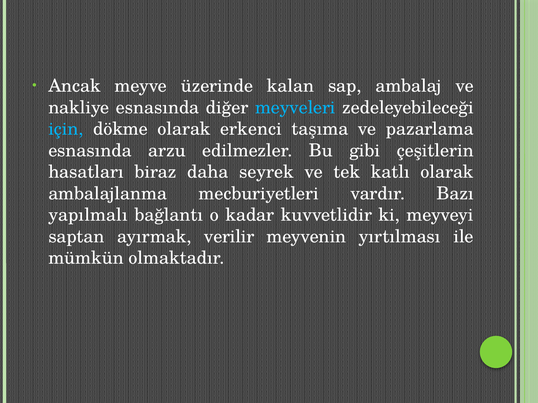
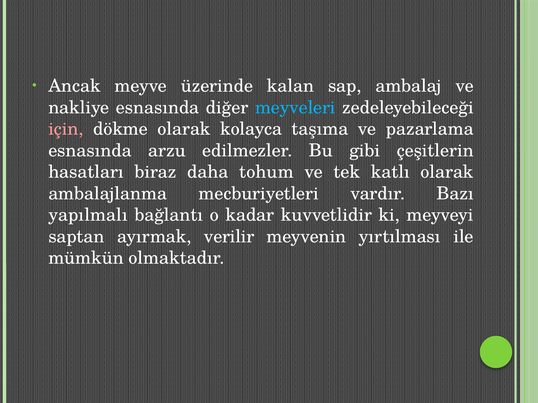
için colour: light blue -> pink
erkenci: erkenci -> kolayca
seyrek: seyrek -> tohum
